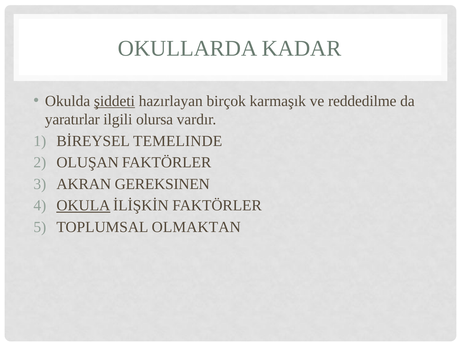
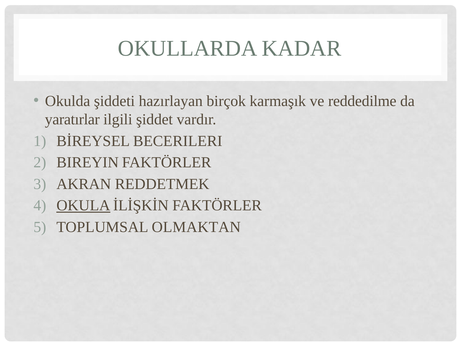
şiddeti underline: present -> none
olursa: olursa -> şiddet
TEMELINDE: TEMELINDE -> BECERILERI
OLUŞAN: OLUŞAN -> BIREYIN
GEREKSINEN: GEREKSINEN -> REDDETMEK
